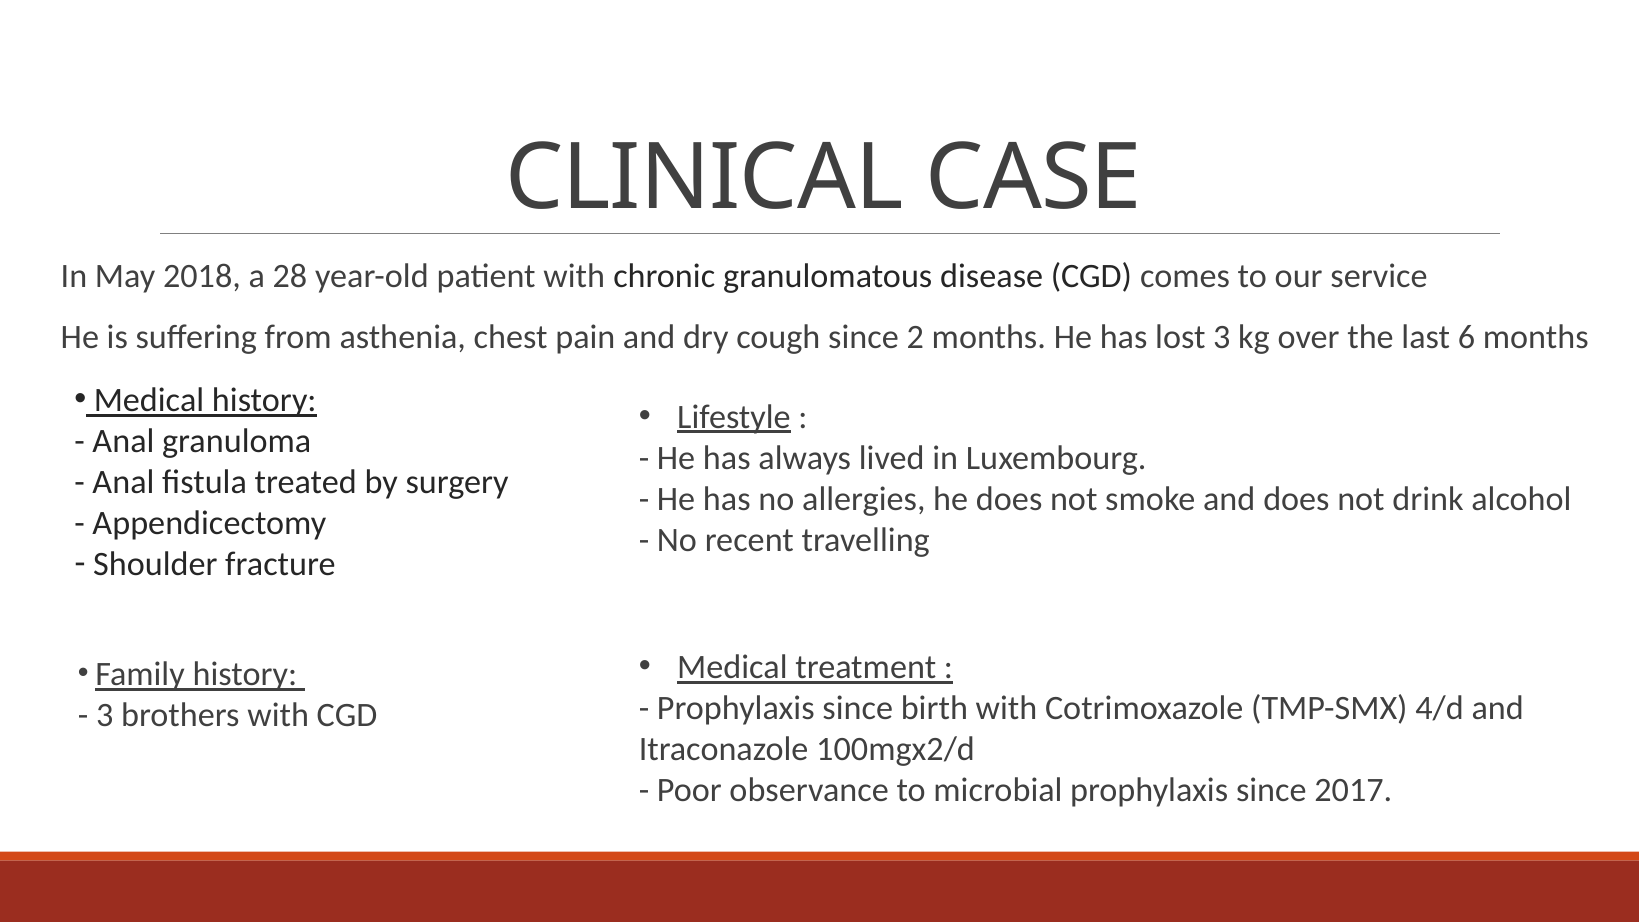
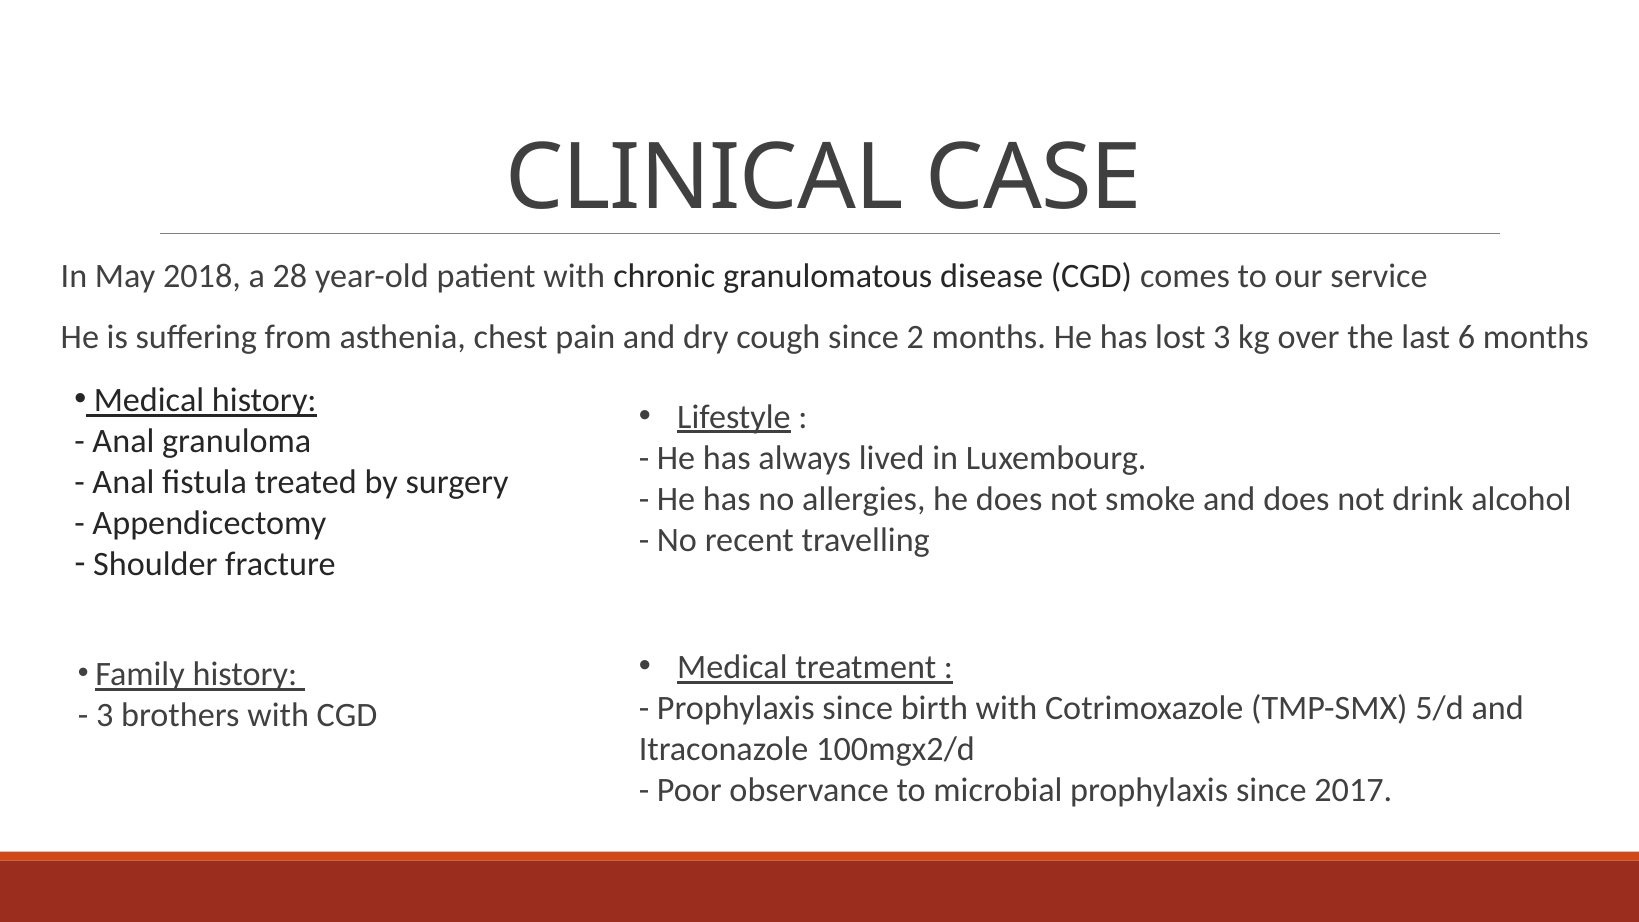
4/d: 4/d -> 5/d
